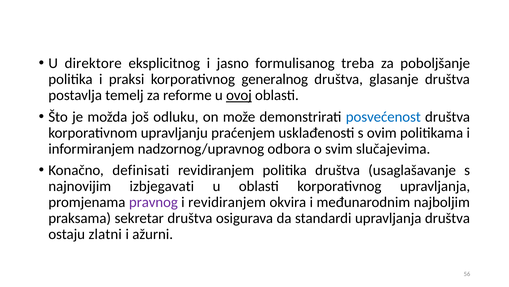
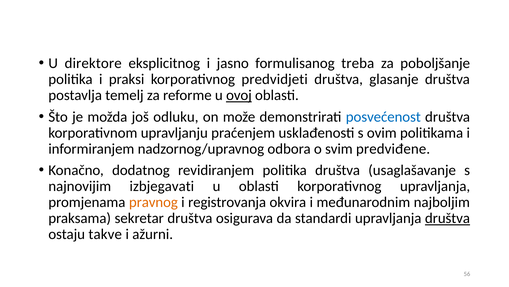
generalnog: generalnog -> predvidjeti
slučajevima: slučajevima -> predviđene
definisati: definisati -> dodatnog
pravnog colour: purple -> orange
i revidiranjem: revidiranjem -> registrovanja
društva at (447, 218) underline: none -> present
zlatni: zlatni -> takve
